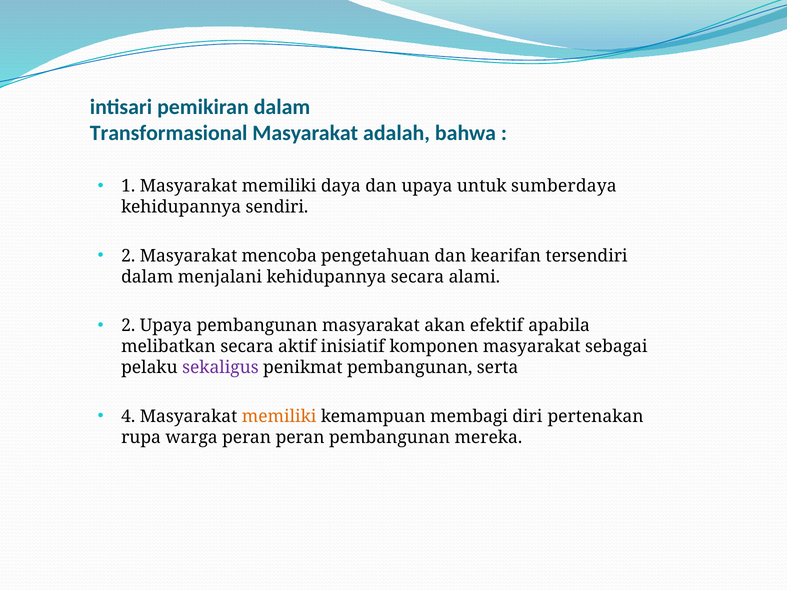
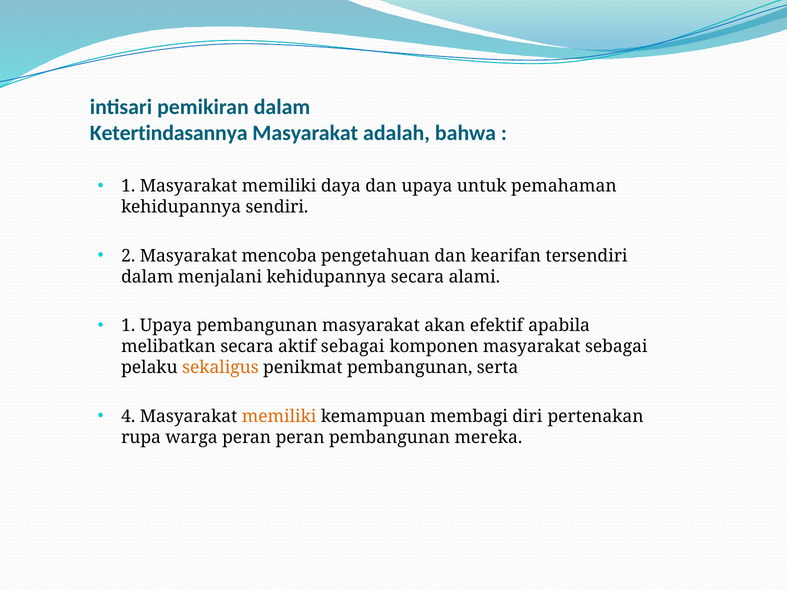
Transformasional: Transformasional -> Ketertindasannya
sumberdaya: sumberdaya -> pemahaman
2 at (128, 326): 2 -> 1
aktif inisiatif: inisiatif -> sebagai
sekaligus colour: purple -> orange
